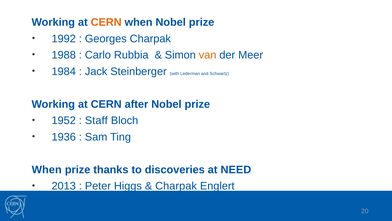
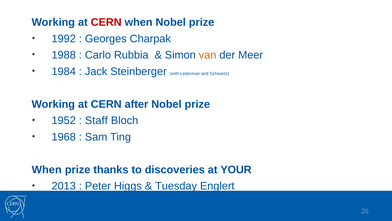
CERN at (106, 22) colour: orange -> red
1936: 1936 -> 1968
NEED: NEED -> YOUR
Charpak at (176, 186): Charpak -> Tuesday
